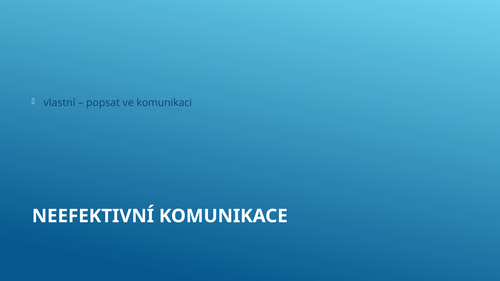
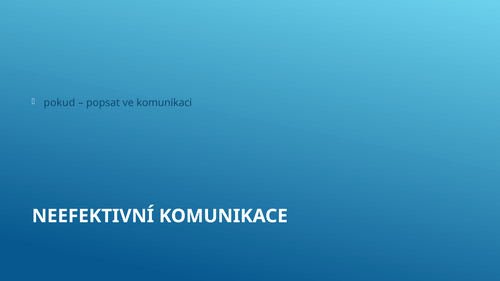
vlastní: vlastní -> pokud
